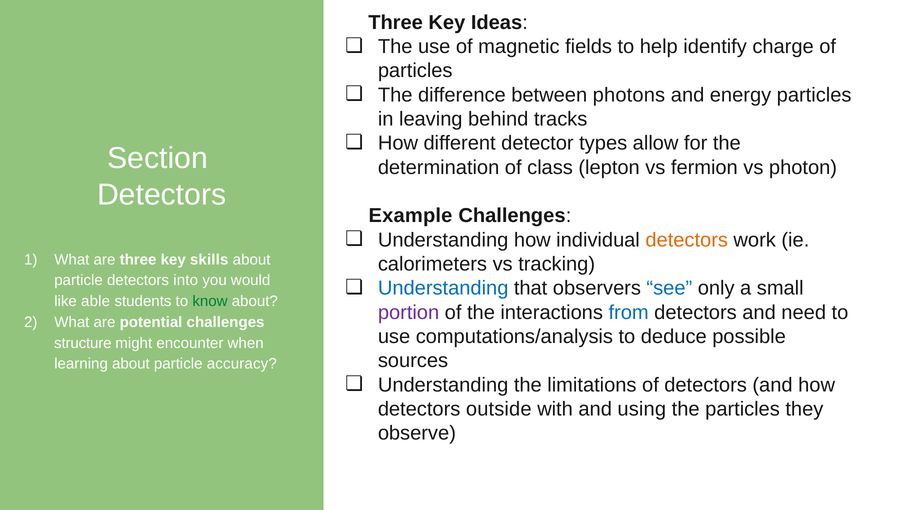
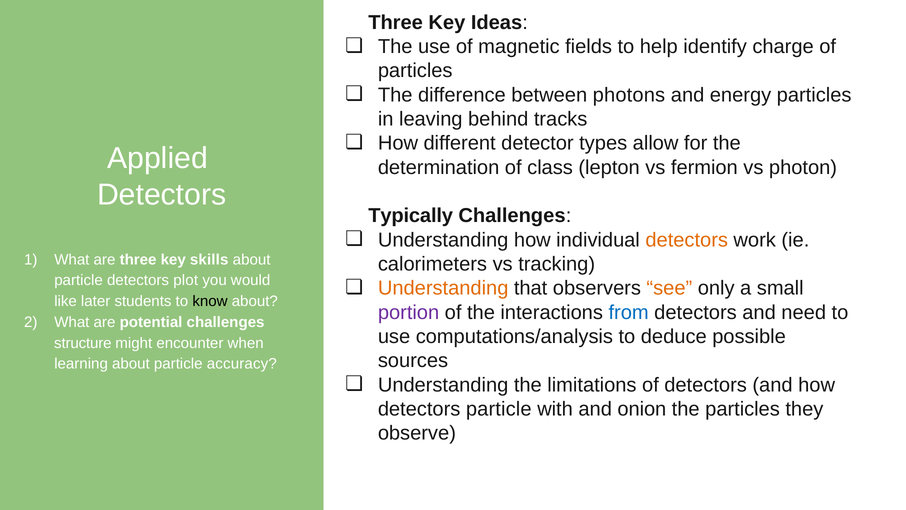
Section: Section -> Applied
Example: Example -> Typically
into: into -> plot
Understanding at (443, 288) colour: blue -> orange
see colour: blue -> orange
able: able -> later
know colour: green -> black
detectors outside: outside -> particle
using: using -> onion
